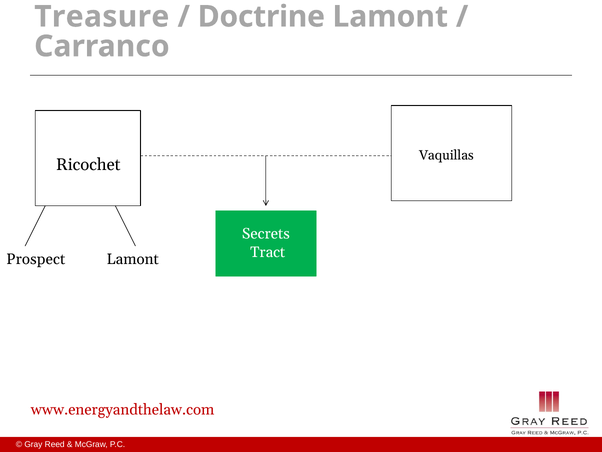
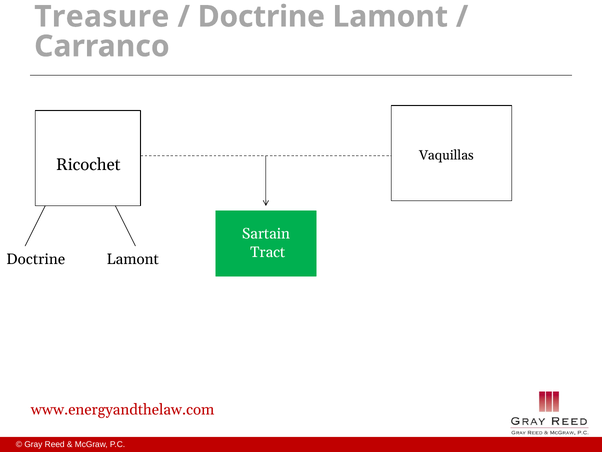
Secrets: Secrets -> Sartain
Prospect at (36, 259): Prospect -> Doctrine
